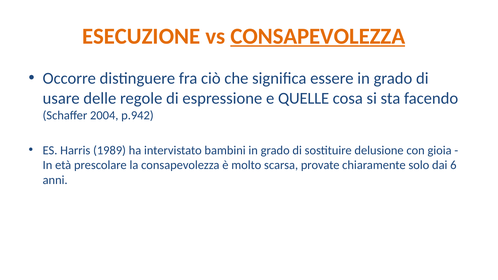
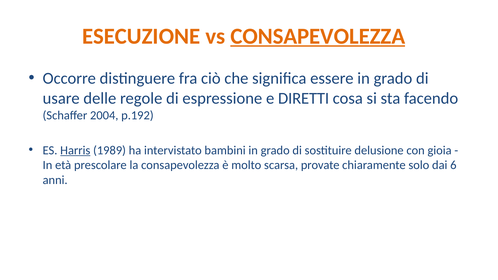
QUELLE: QUELLE -> DIRETTI
p.942: p.942 -> p.192
Harris underline: none -> present
